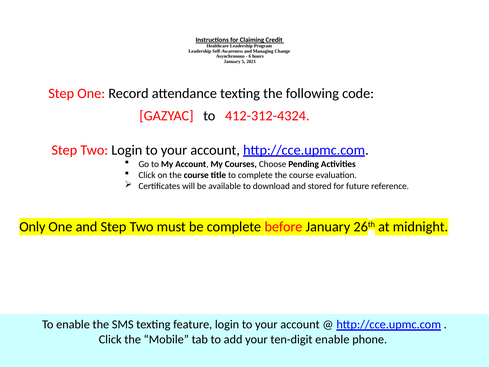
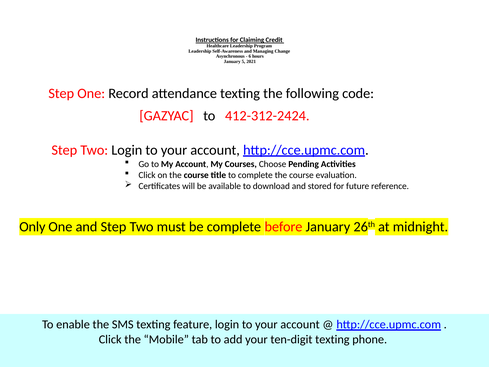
412-312-4324: 412-312-4324 -> 412-312-2424
ten-digit enable: enable -> texting
